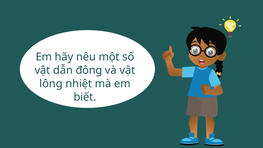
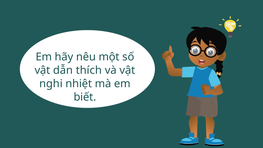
đông: đông -> thích
lông: lông -> nghi
